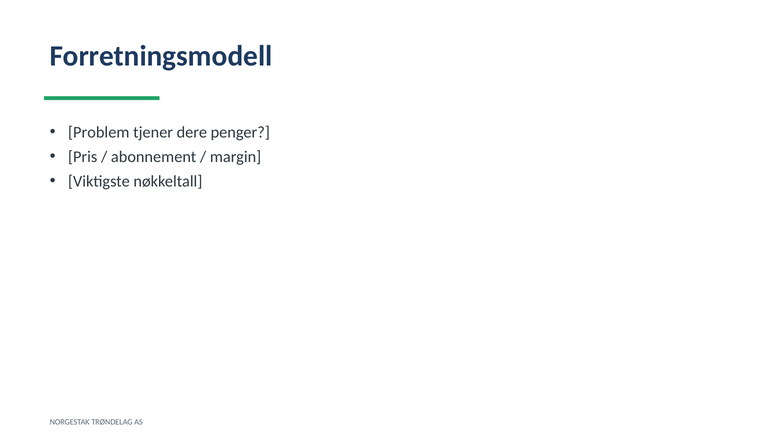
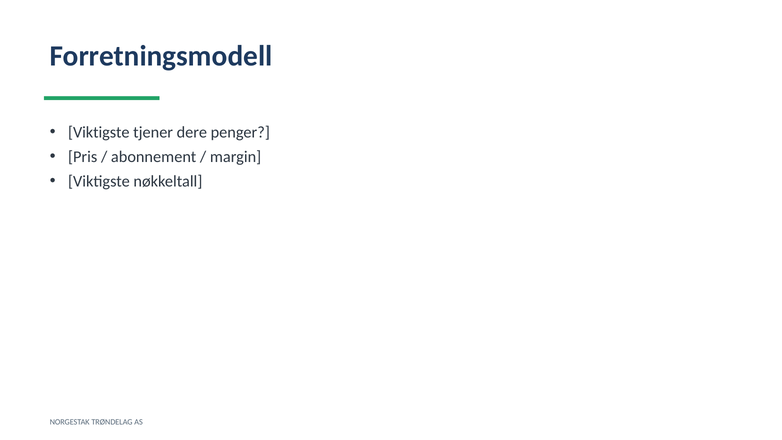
Problem at (99, 132): Problem -> Viktigste
